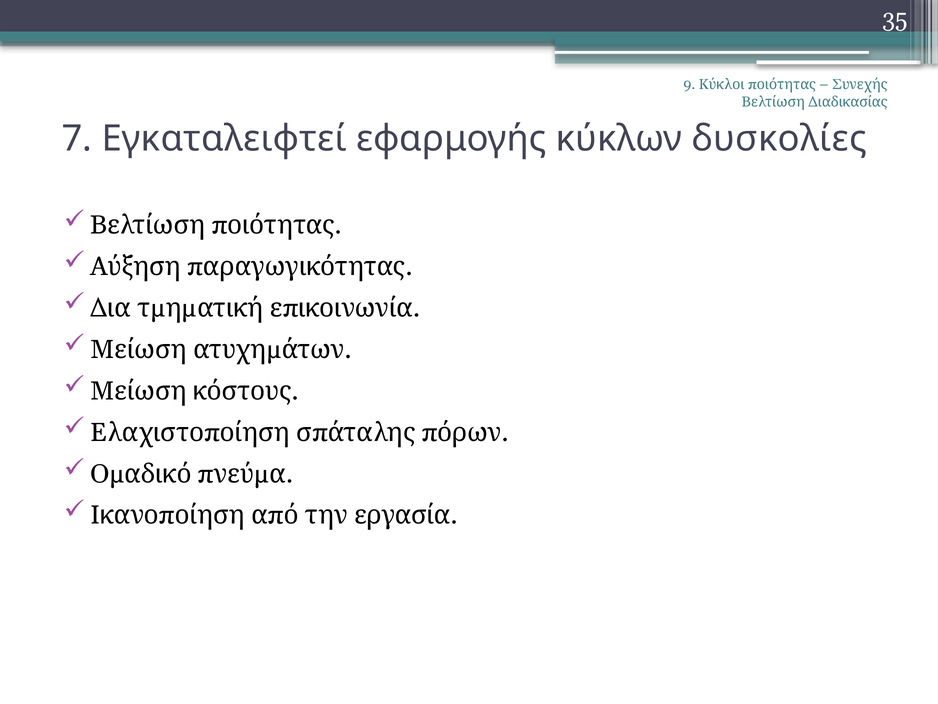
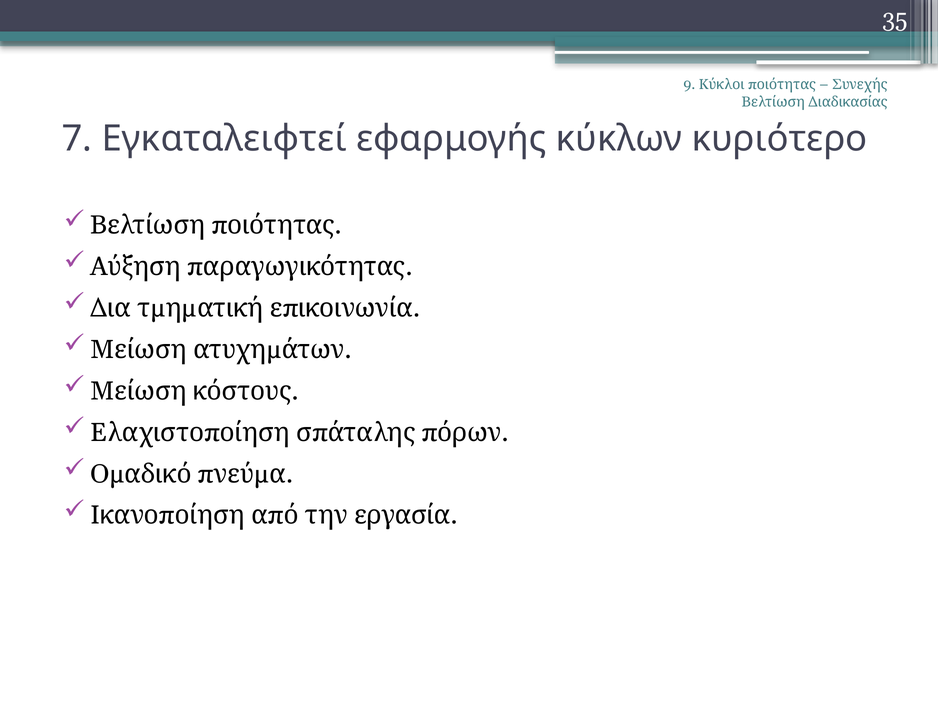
δυσκολίες: δυσκολίες -> κυριότερο
